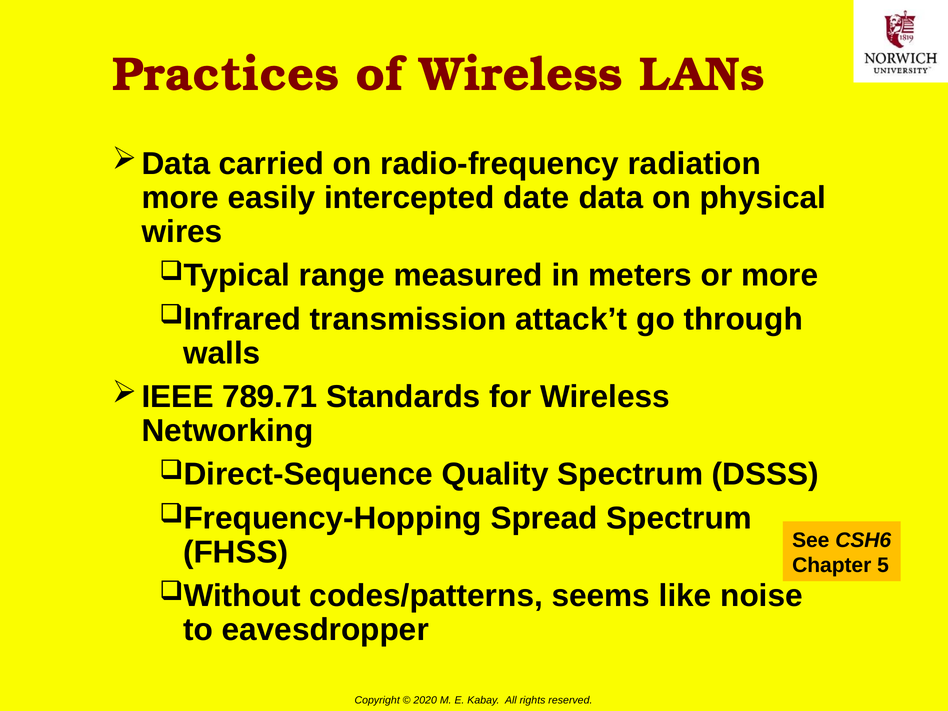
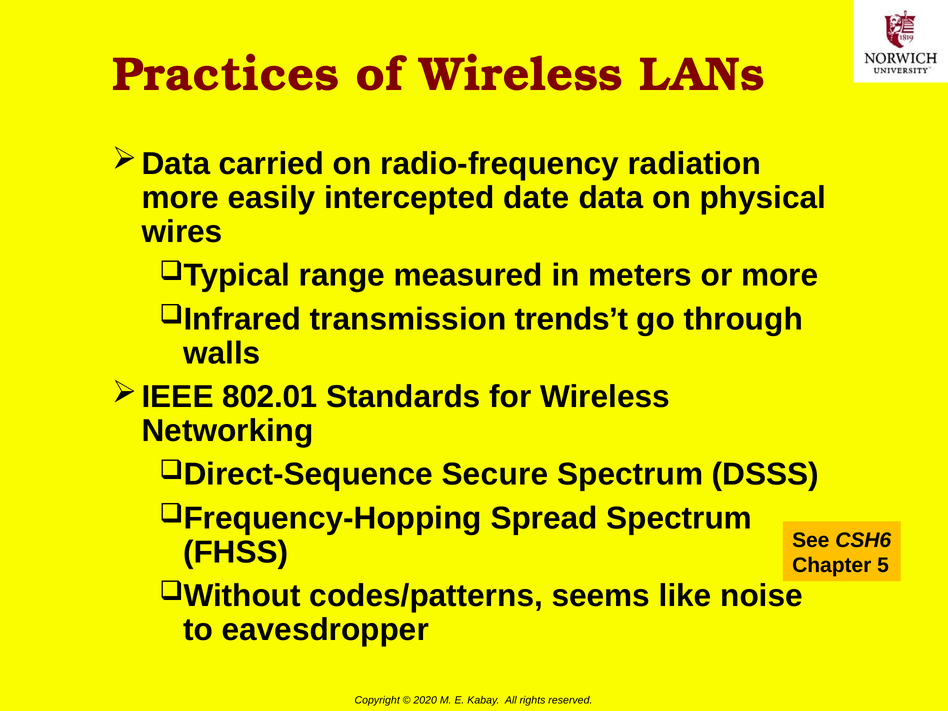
attack’t: attack’t -> trends’t
789.71: 789.71 -> 802.01
Quality: Quality -> Secure
